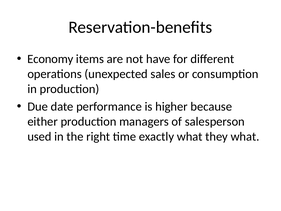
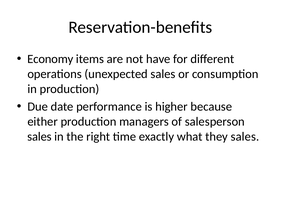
used at (39, 136): used -> sales
they what: what -> sales
